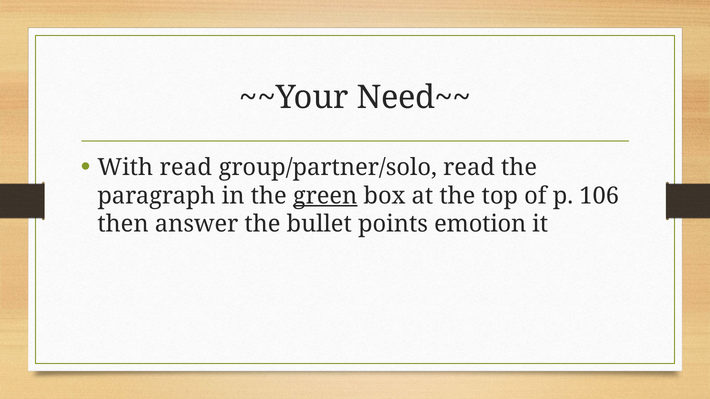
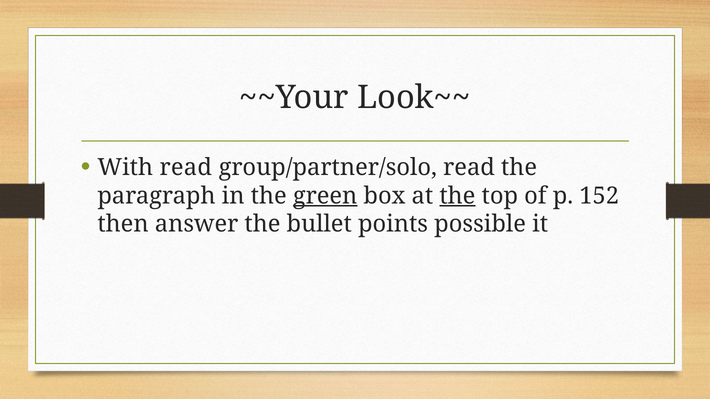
Need~~: Need~~ -> Look~~
the at (457, 196) underline: none -> present
106: 106 -> 152
emotion: emotion -> possible
